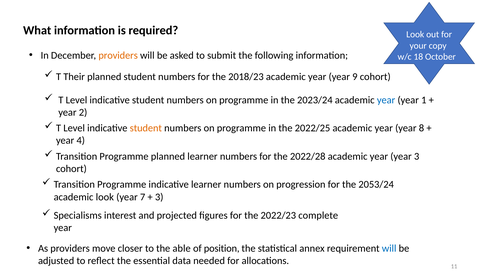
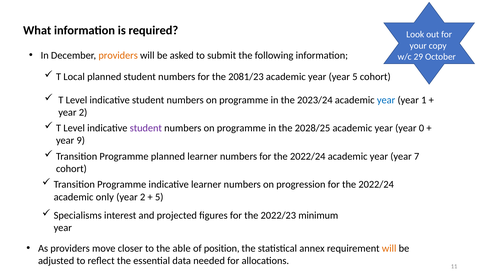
18: 18 -> 29
Their: Their -> Local
2018/23: 2018/23 -> 2081/23
year 9: 9 -> 5
student at (146, 128) colour: orange -> purple
2022/25: 2022/25 -> 2028/25
8: 8 -> 0
4: 4 -> 9
numbers for the 2022/28: 2022/28 -> 2022/24
year 3: 3 -> 7
2053/24 at (376, 184): 2053/24 -> 2022/24
academic look: look -> only
7 at (143, 197): 7 -> 2
3 at (159, 197): 3 -> 5
complete: complete -> minimum
will at (389, 248) colour: blue -> orange
